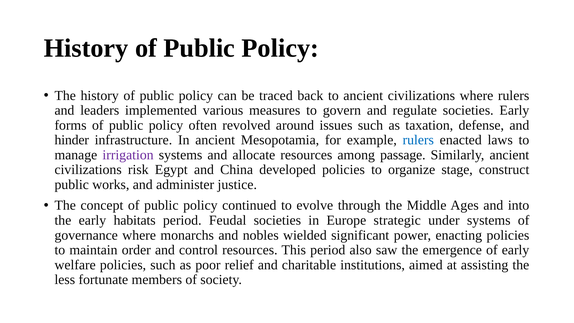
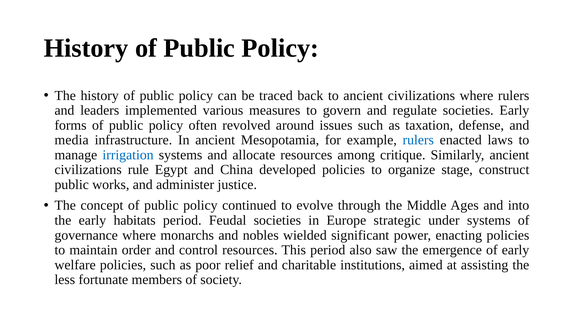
hinder: hinder -> media
irrigation colour: purple -> blue
passage: passage -> critique
risk: risk -> rule
